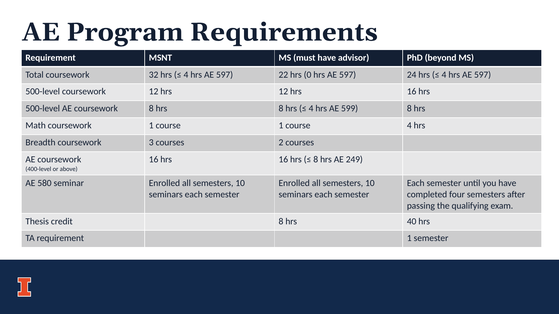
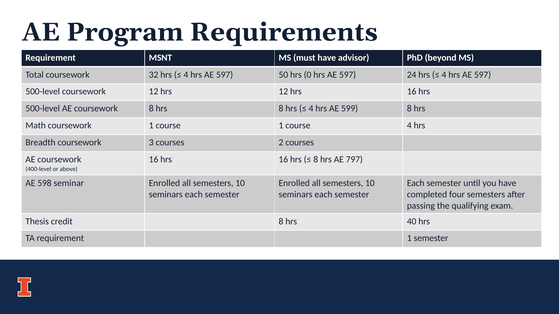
22: 22 -> 50
249: 249 -> 797
580: 580 -> 598
